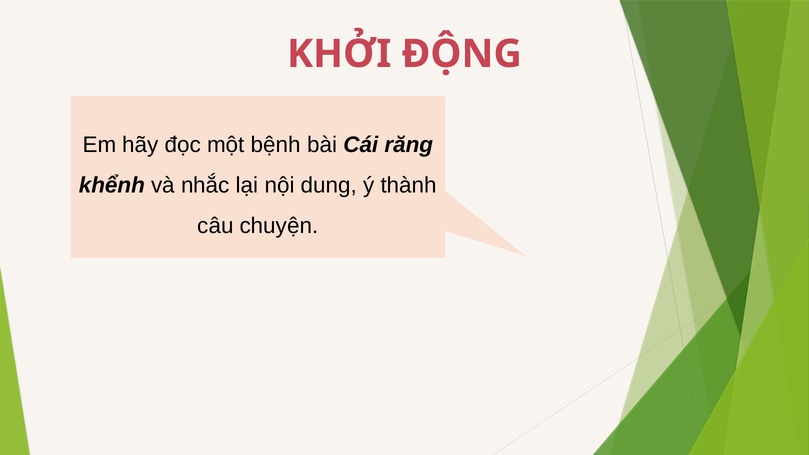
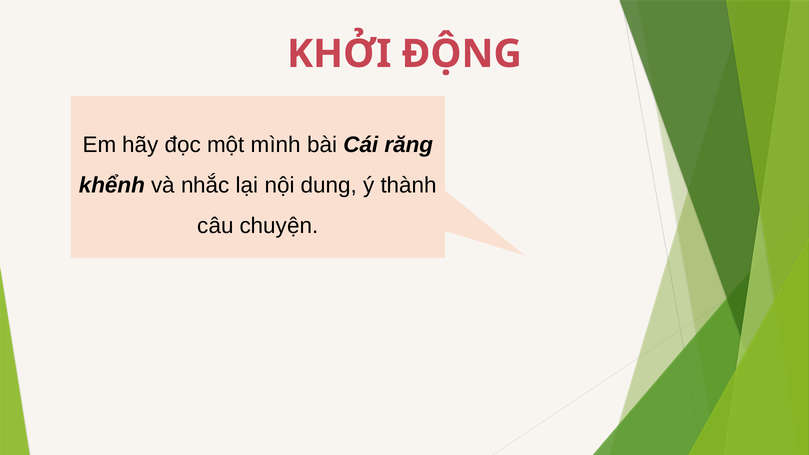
bệnh: bệnh -> mình
